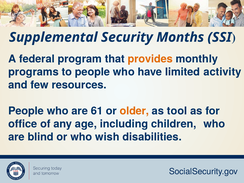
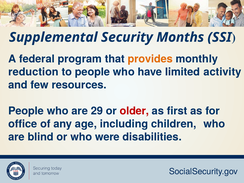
programs: programs -> reduction
61: 61 -> 29
older colour: orange -> red
tool: tool -> first
wish: wish -> were
